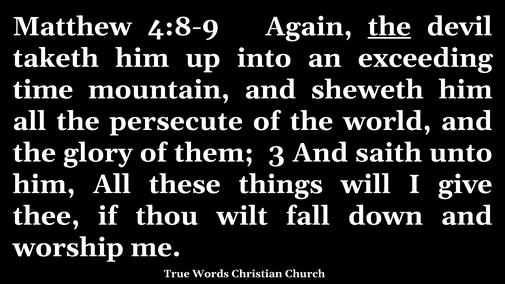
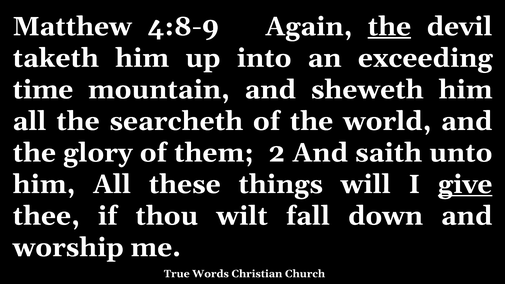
persecute: persecute -> searcheth
3: 3 -> 2
give underline: none -> present
